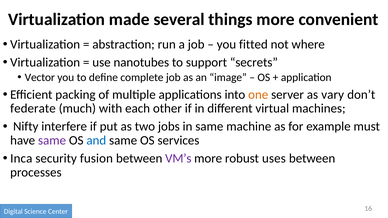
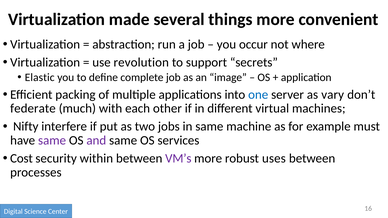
fitted: fitted -> occur
nanotubes: nanotubes -> revolution
Vector: Vector -> Elastic
one colour: orange -> blue
and colour: blue -> purple
Inca: Inca -> Cost
fusion: fusion -> within
